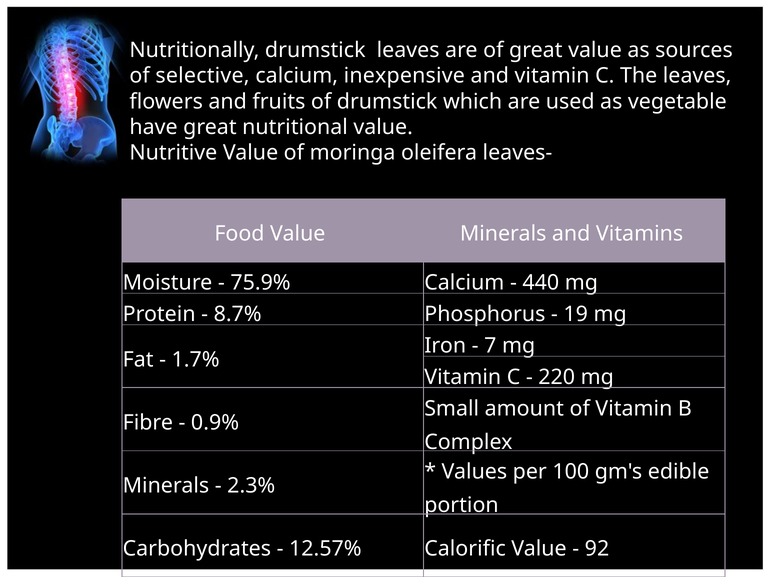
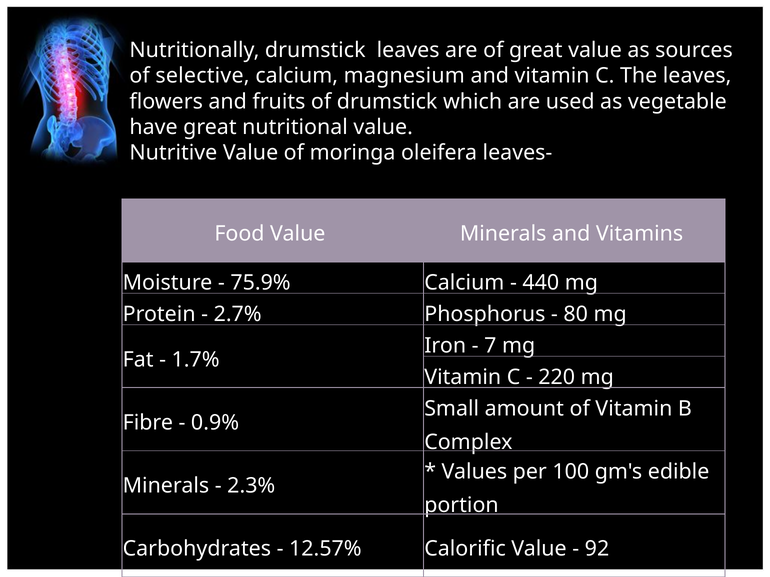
inexpensive: inexpensive -> magnesium
8.7%: 8.7% -> 2.7%
19: 19 -> 80
